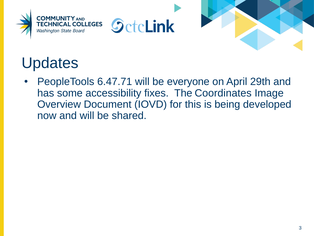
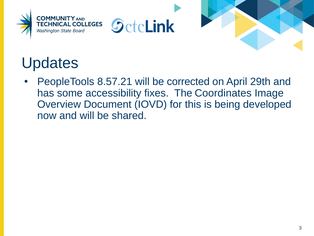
6.47.71: 6.47.71 -> 8.57.21
everyone: everyone -> corrected
